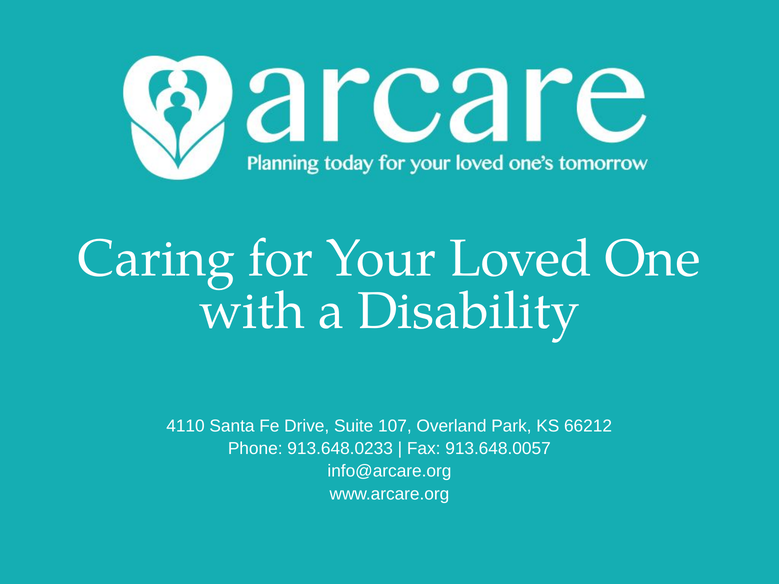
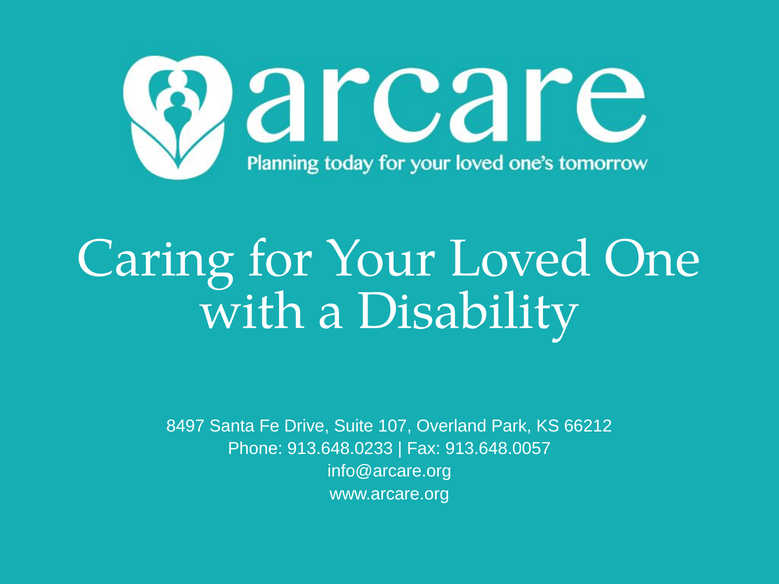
4110: 4110 -> 8497
